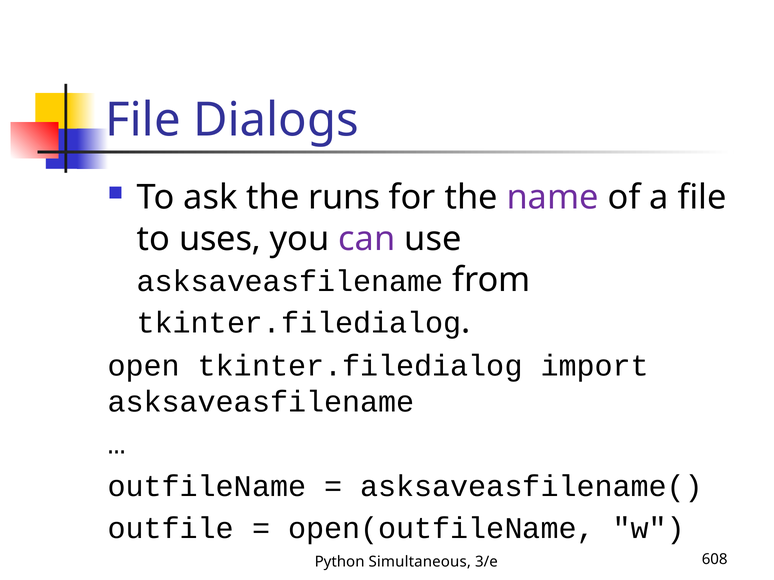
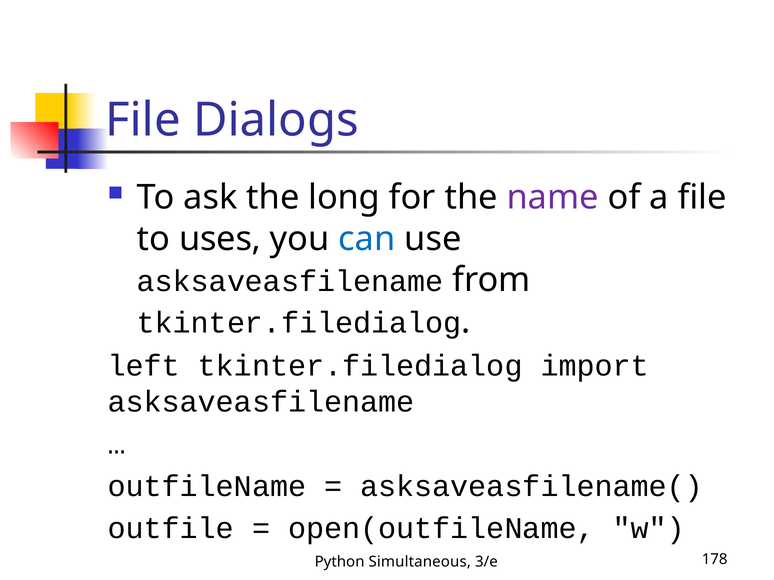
runs: runs -> long
can colour: purple -> blue
open: open -> left
608: 608 -> 178
